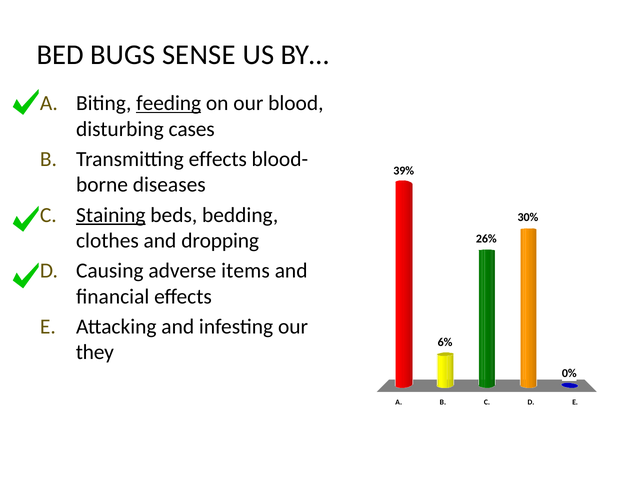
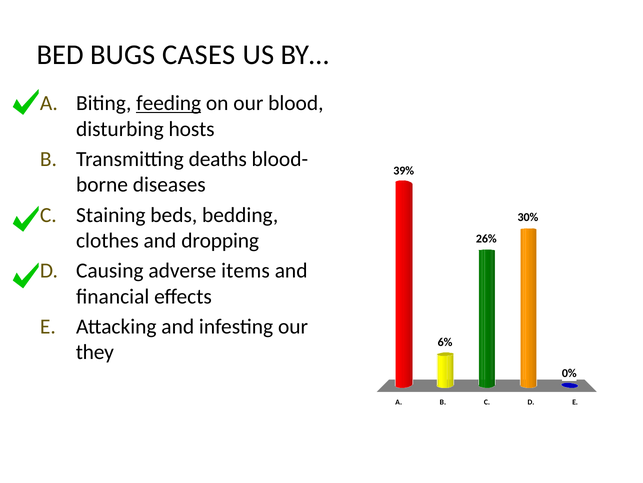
SENSE: SENSE -> CASES
cases: cases -> hosts
Transmitting effects: effects -> deaths
Staining underline: present -> none
